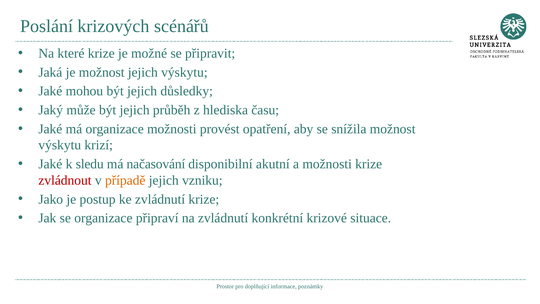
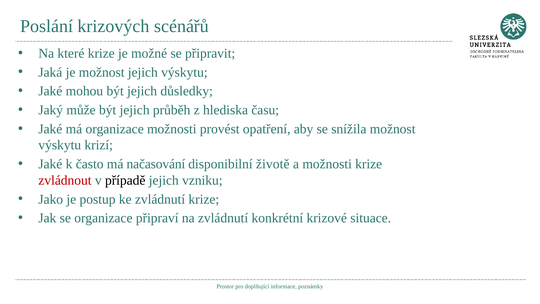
sledu: sledu -> často
akutní: akutní -> životě
případě colour: orange -> black
